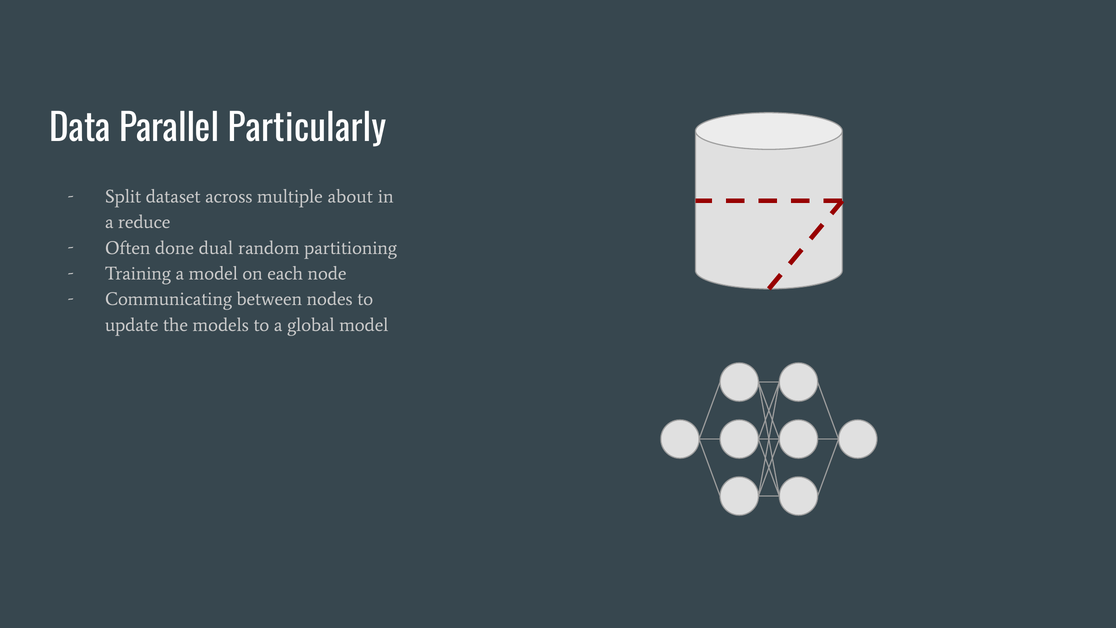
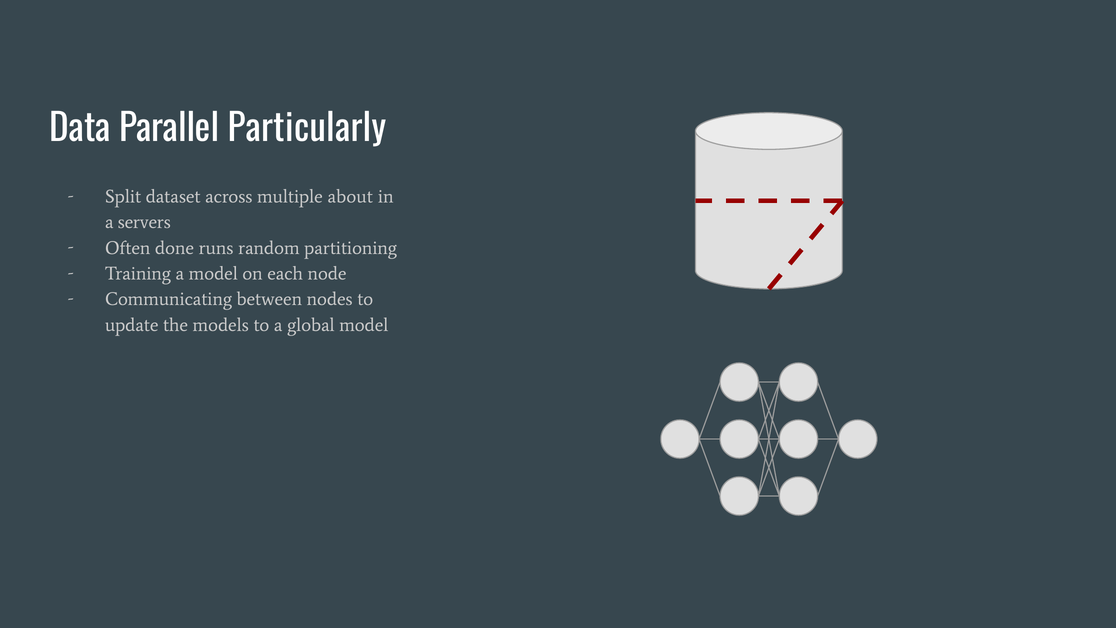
reduce: reduce -> servers
dual: dual -> runs
